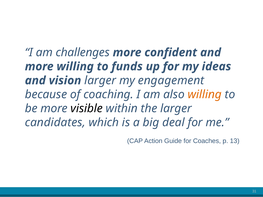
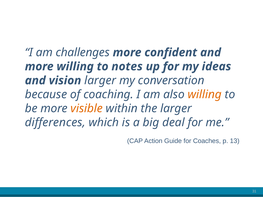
funds: funds -> notes
engagement: engagement -> conversation
visible colour: black -> orange
candidates: candidates -> differences
